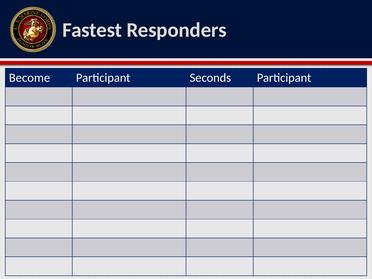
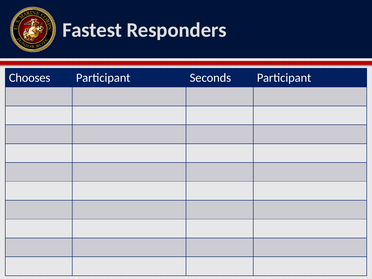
Become: Become -> Chooses
